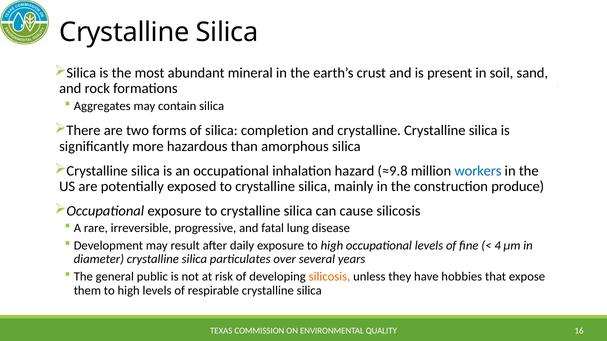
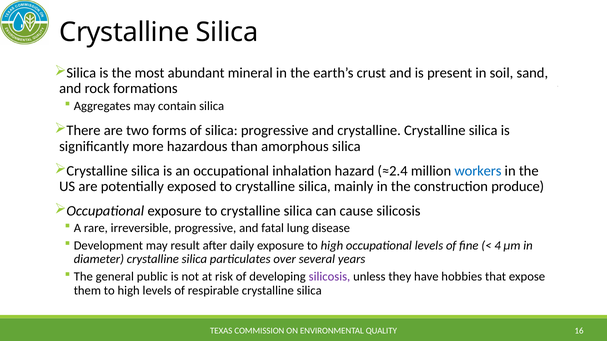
silica completion: completion -> progressive
≈9.8: ≈9.8 -> ≈2.4
silicosis at (329, 277) colour: orange -> purple
